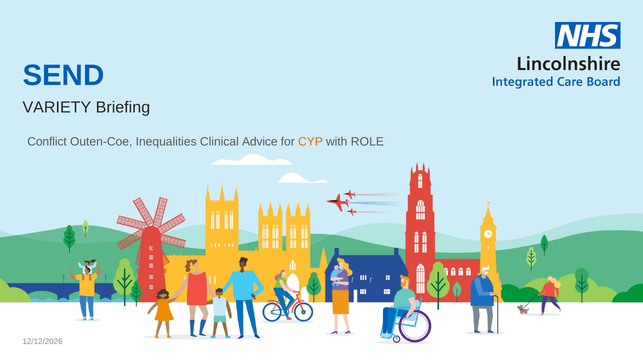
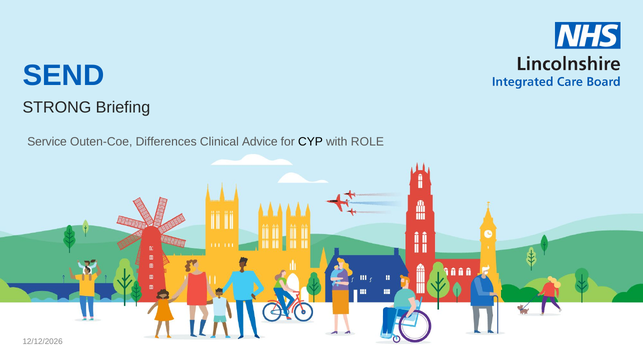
VARIETY: VARIETY -> STRONG
Conflict: Conflict -> Service
Inequalities: Inequalities -> Differences
CYP colour: orange -> black
